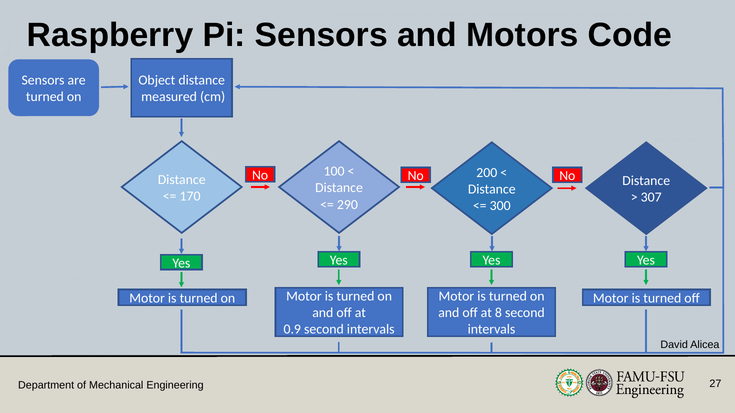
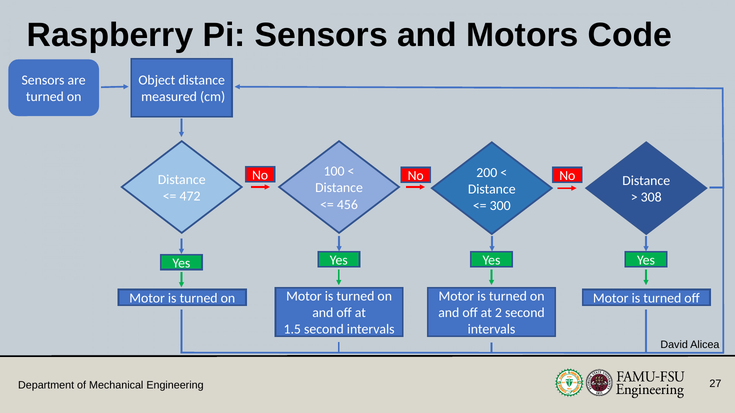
170: 170 -> 472
307: 307 -> 308
290: 290 -> 456
8: 8 -> 2
0.9: 0.9 -> 1.5
